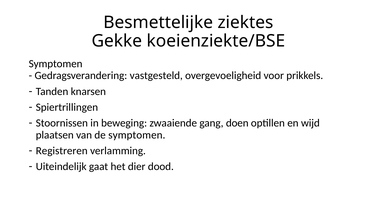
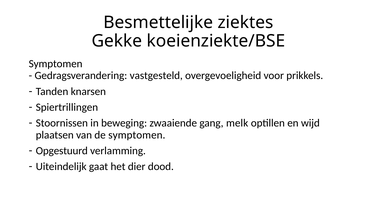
doen: doen -> melk
Registreren: Registreren -> Opgestuurd
